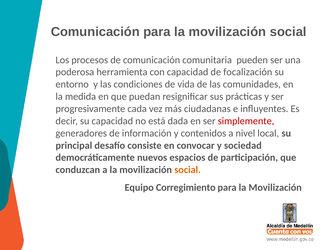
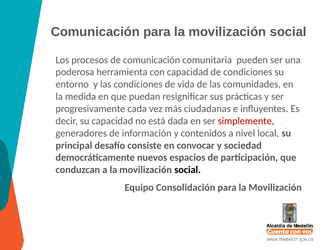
de focalización: focalización -> condiciones
social at (188, 170) colour: orange -> black
Corregimiento: Corregimiento -> Consolidación
